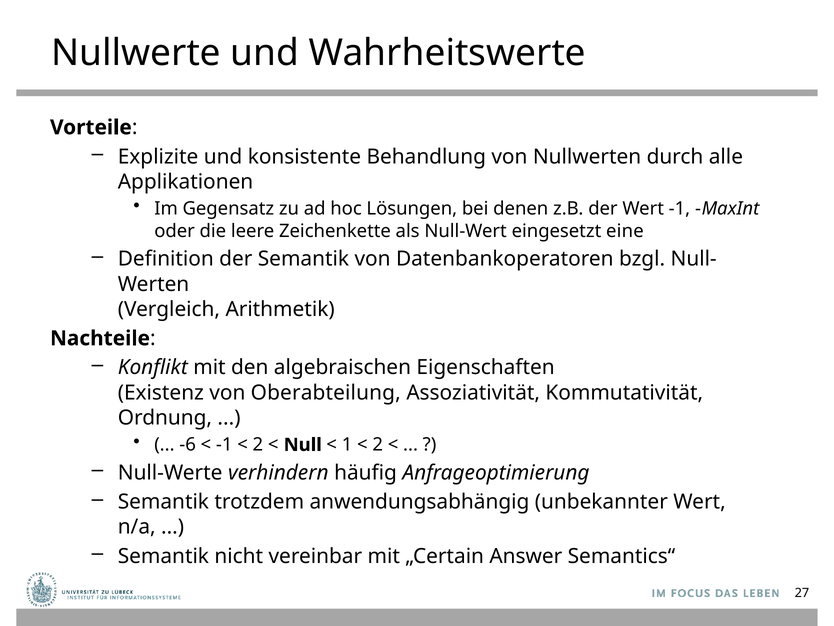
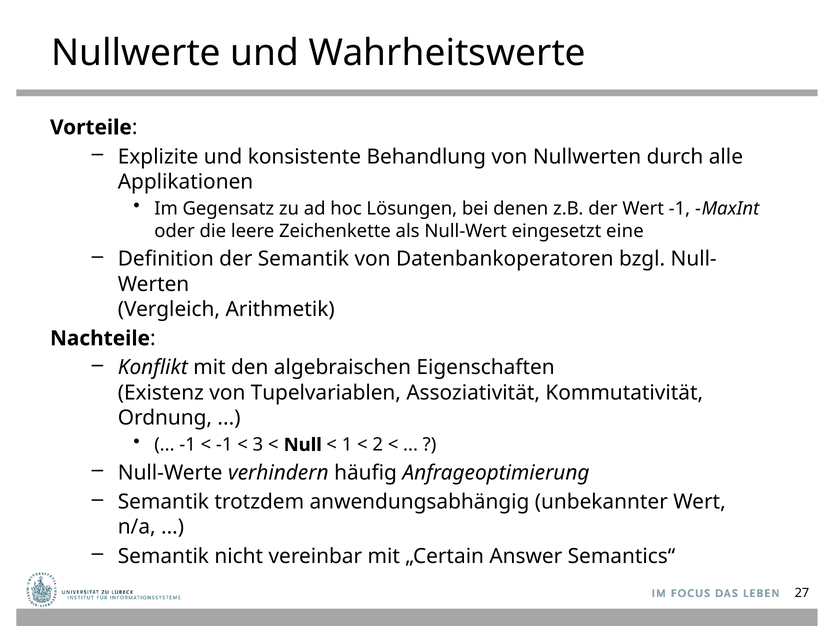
Oberabteilung: Oberabteilung -> Tupelvariablen
-6 at (188, 445): -6 -> -1
2 at (258, 445): 2 -> 3
